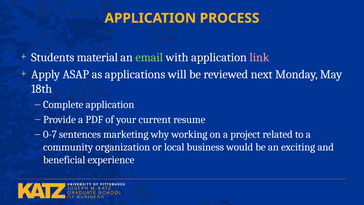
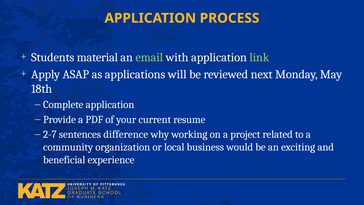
link colour: pink -> light green
0-7: 0-7 -> 2-7
marketing: marketing -> difference
